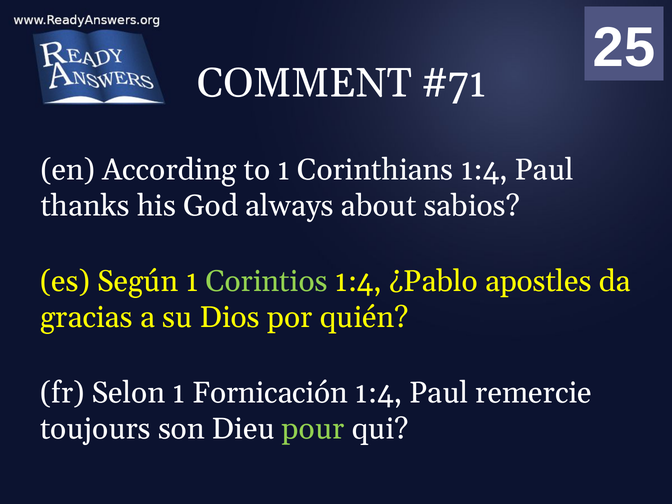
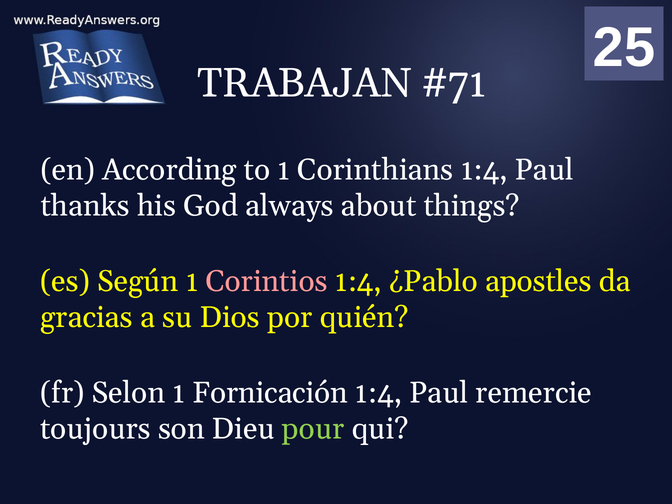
COMMENT: COMMENT -> TRABAJAN
sabios: sabios -> things
Corintios colour: light green -> pink
